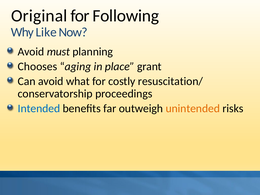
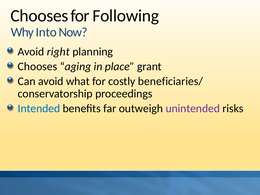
Original at (39, 16): Original -> Chooses
Like: Like -> Into
must: must -> right
resuscitation/: resuscitation/ -> beneficiaries/
unintended colour: orange -> purple
